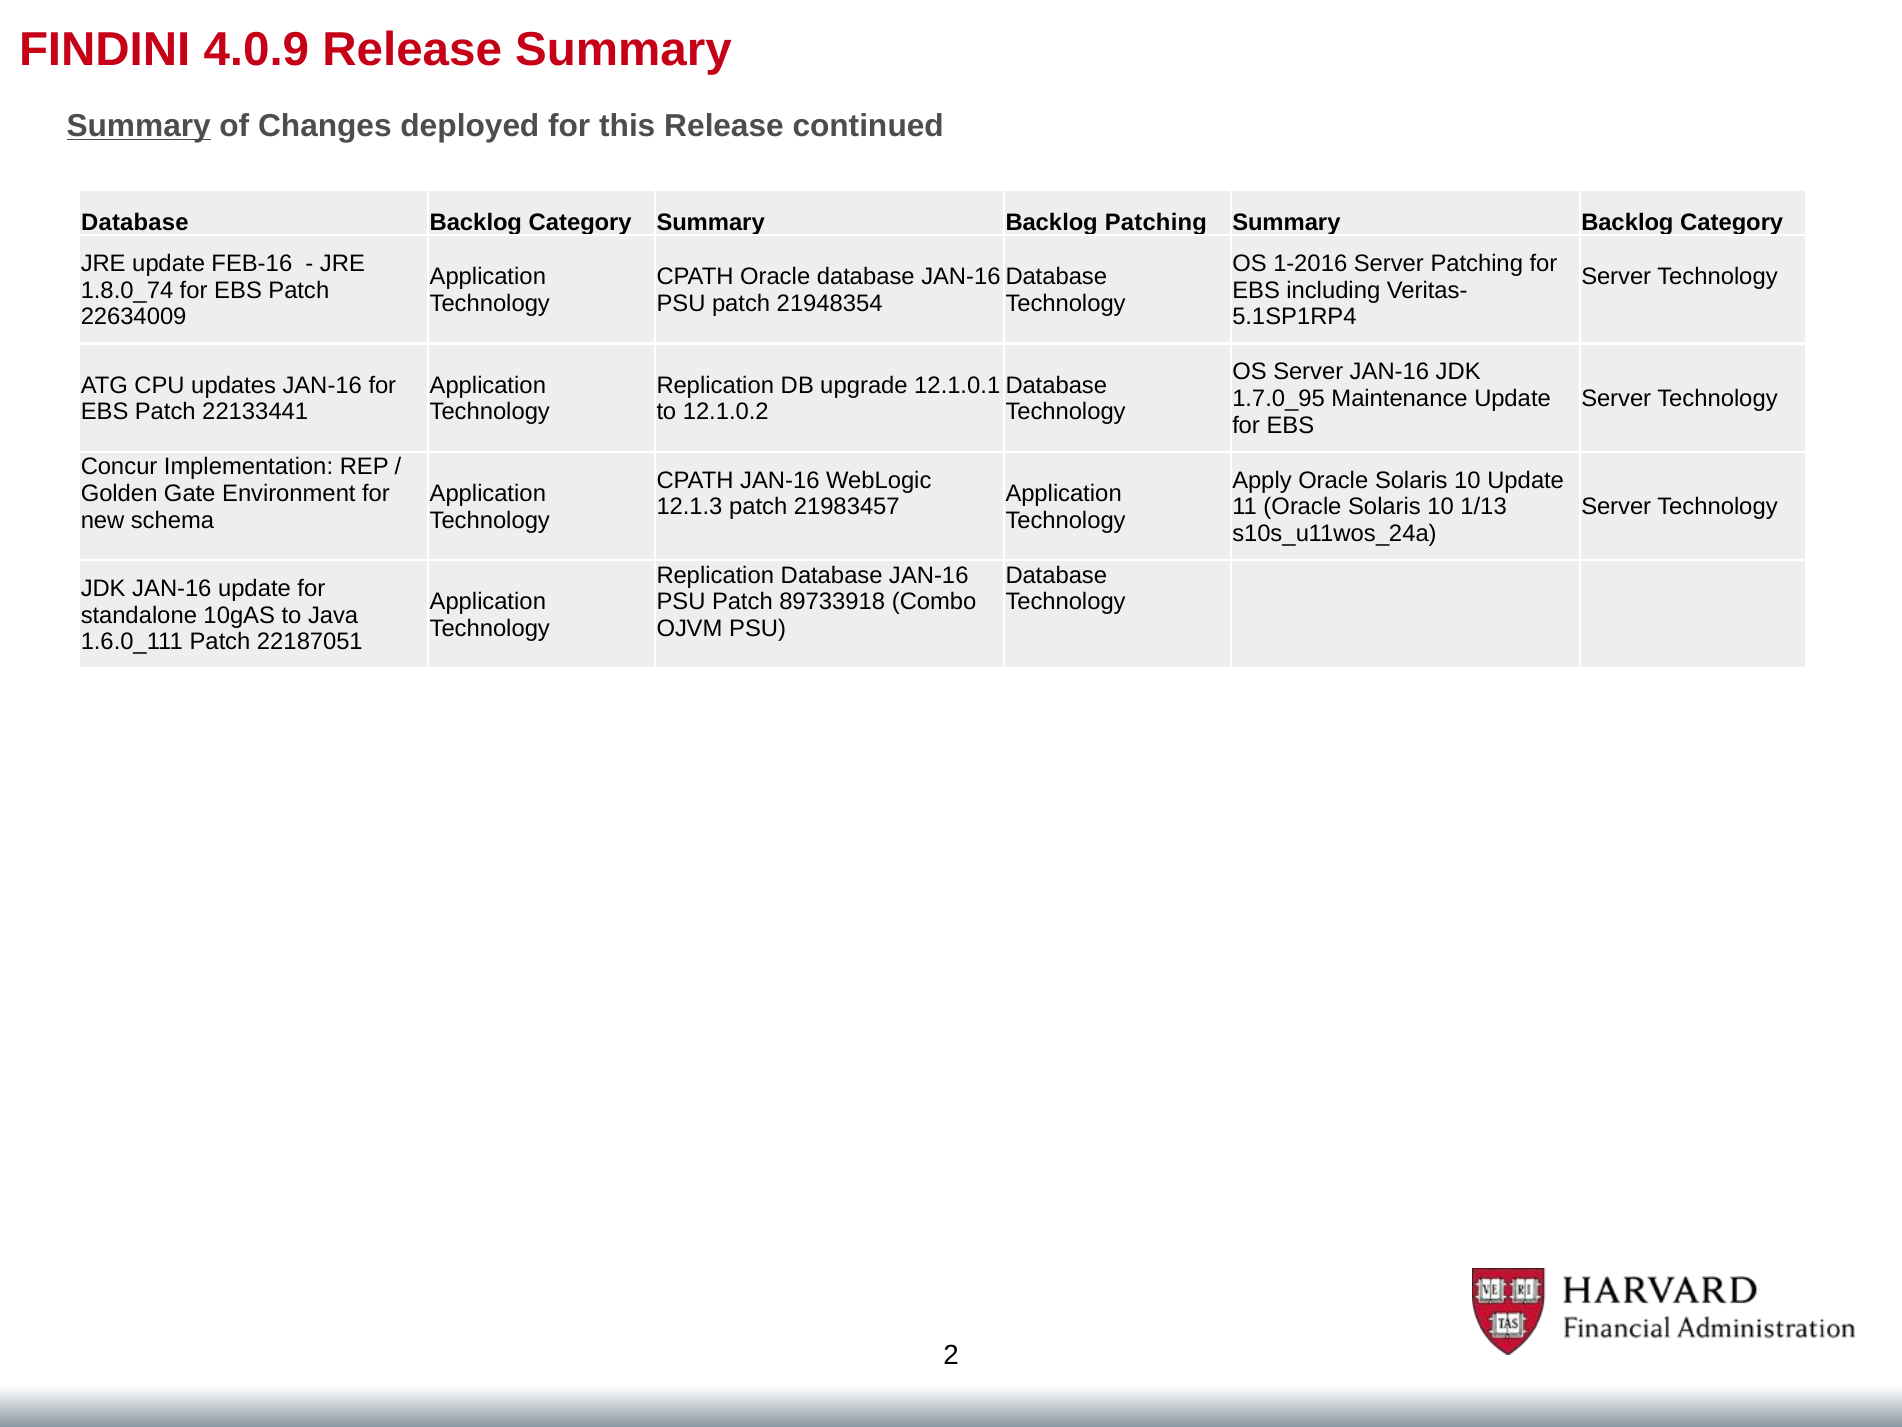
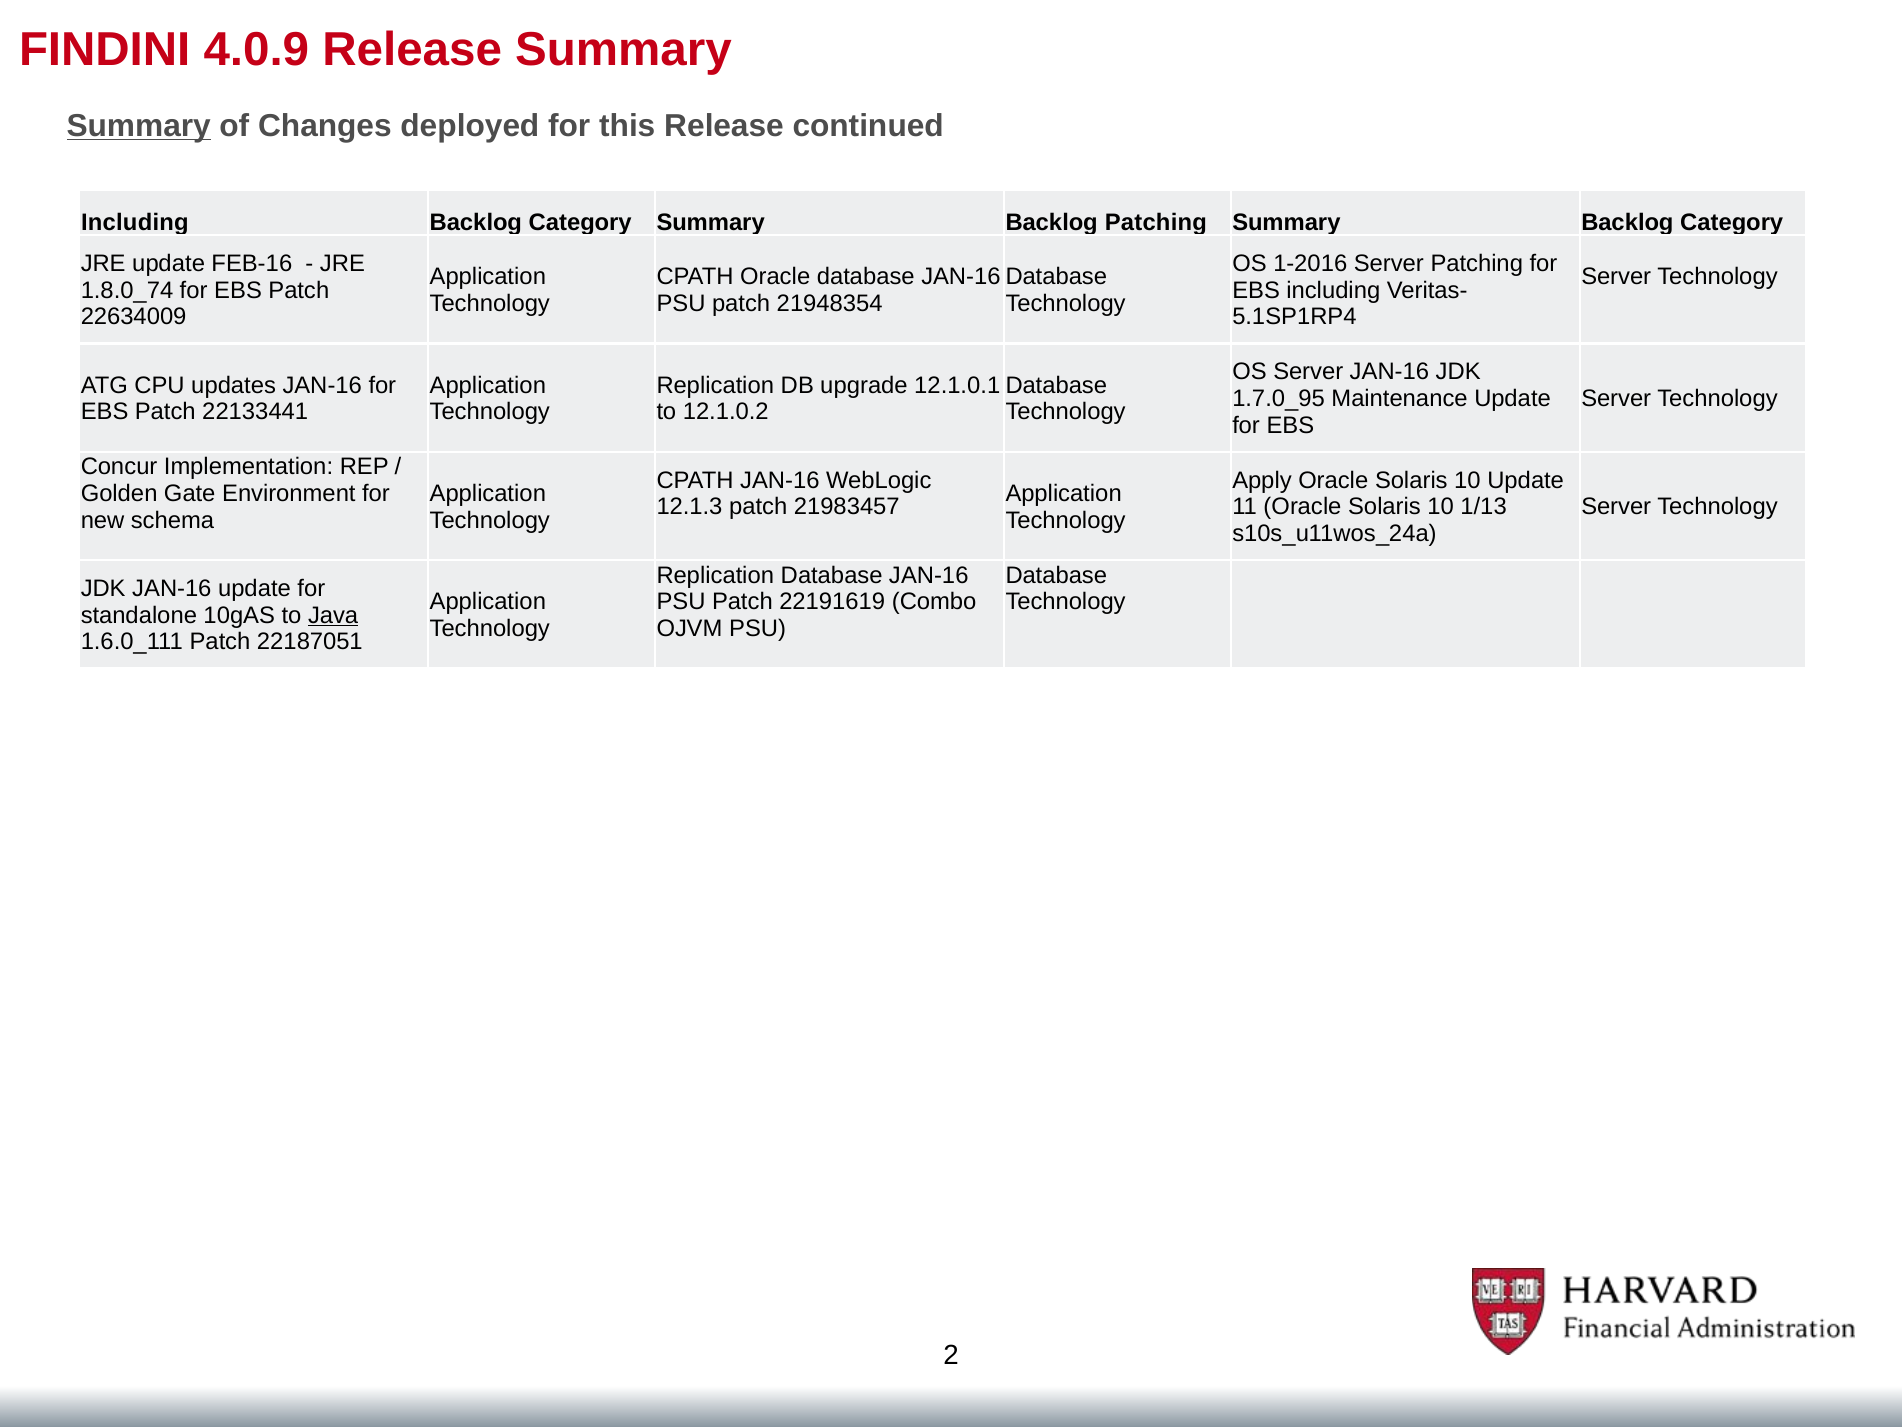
Database at (135, 222): Database -> Including
89733918: 89733918 -> 22191619
Java underline: none -> present
